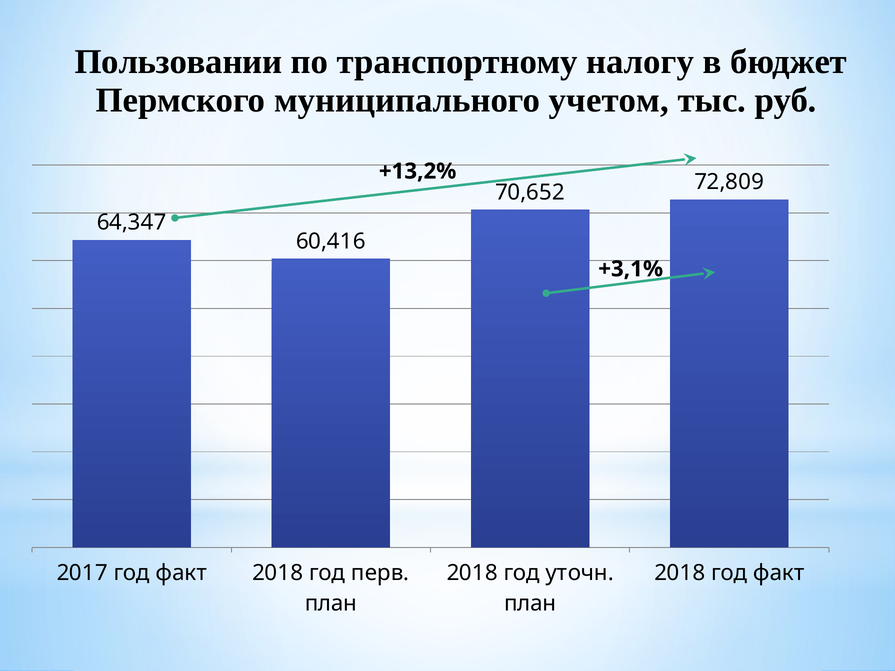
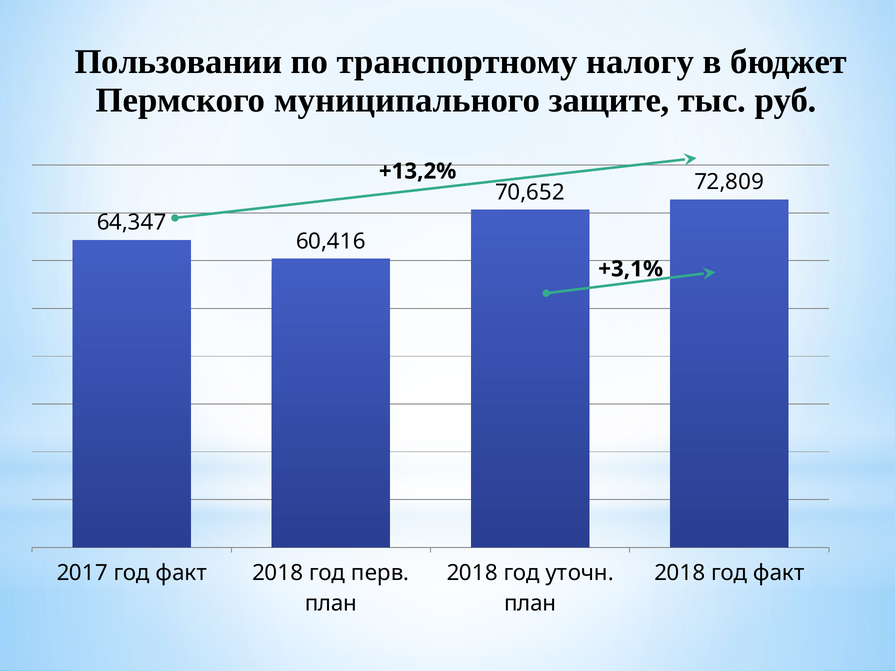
учетом: учетом -> защите
